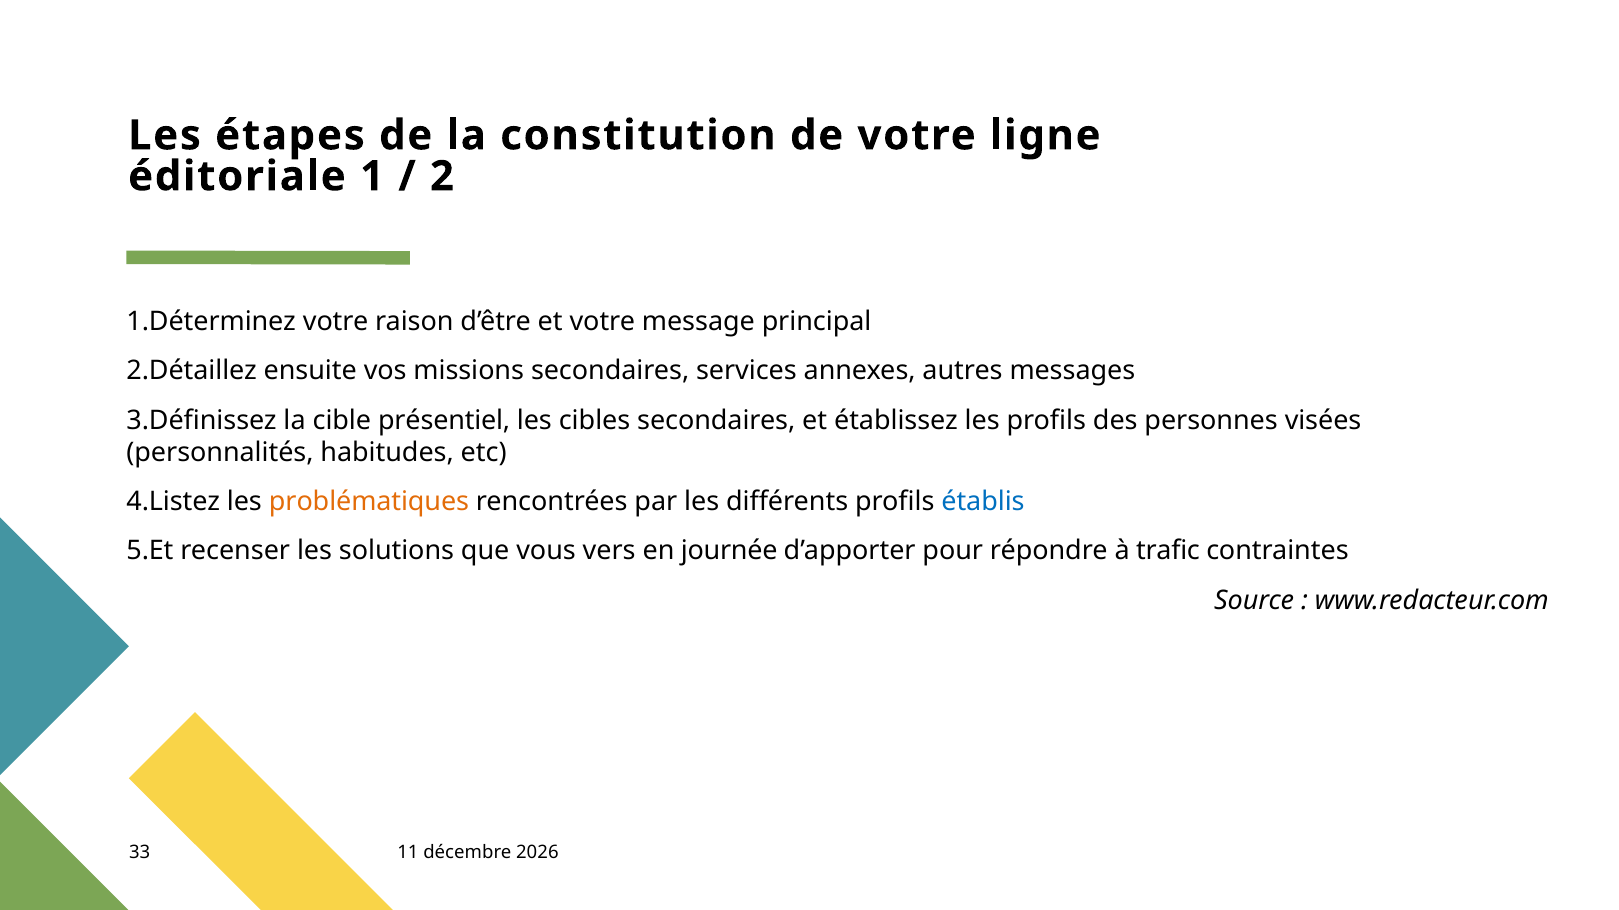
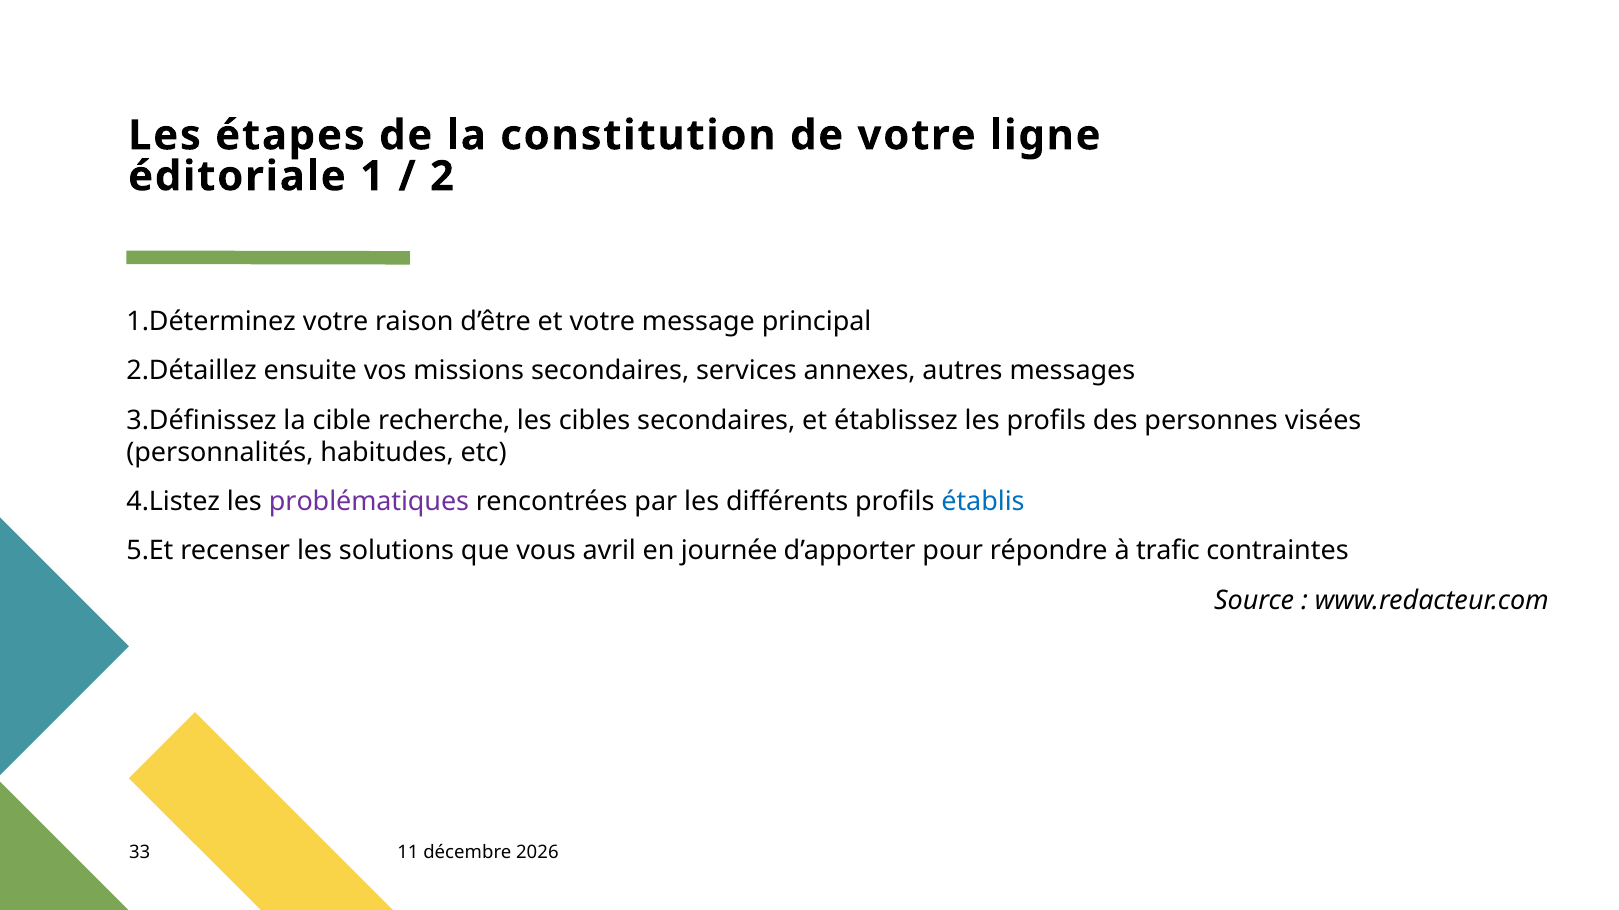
présentiel: présentiel -> recherche
problématiques colour: orange -> purple
vers: vers -> avril
